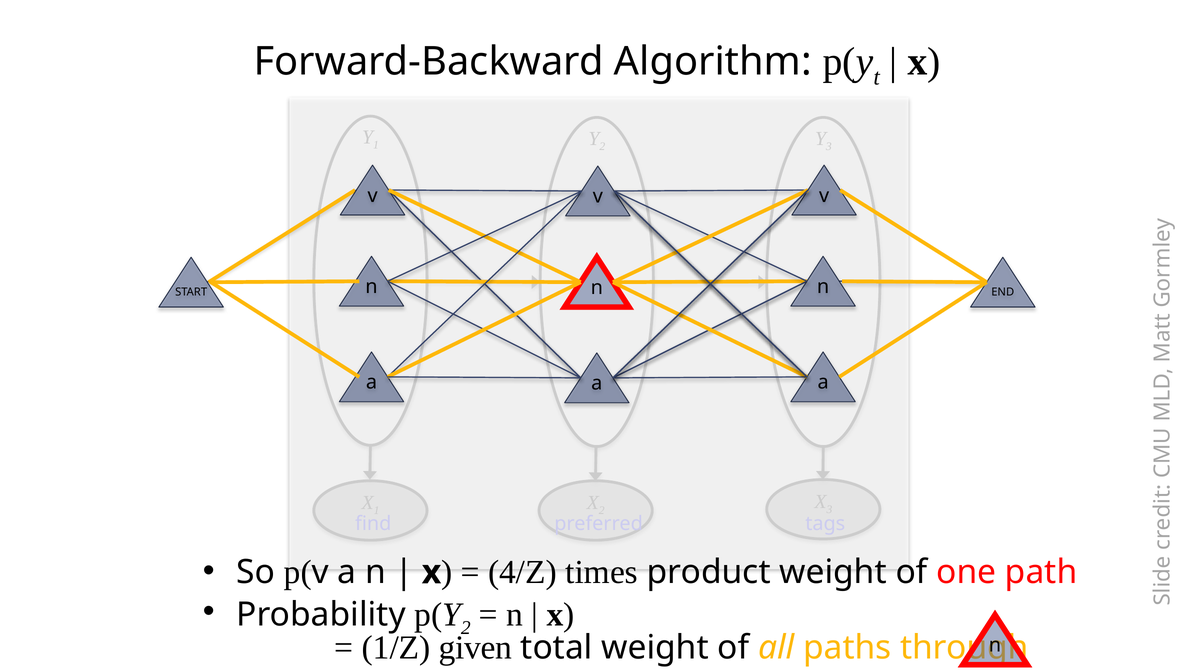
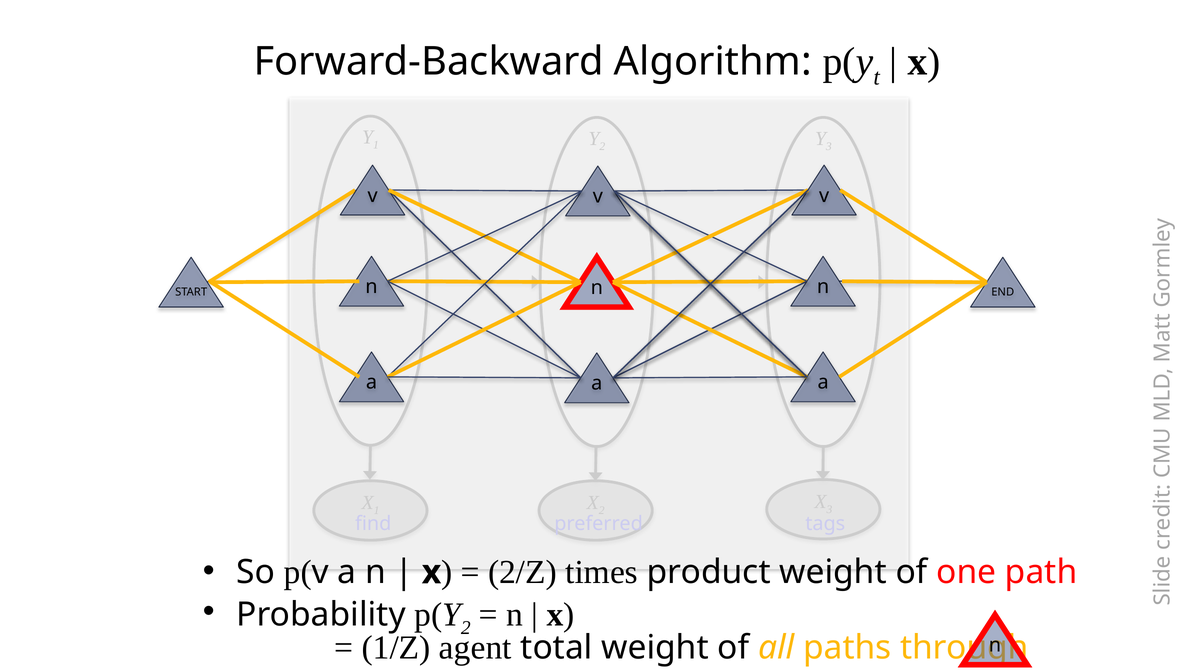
4/Z: 4/Z -> 2/Z
given: given -> agent
